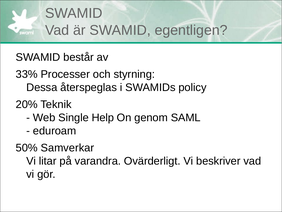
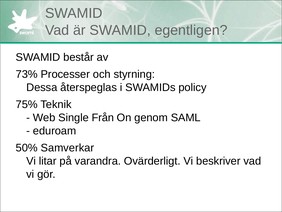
33%: 33% -> 73%
20%: 20% -> 75%
Help: Help -> Från
